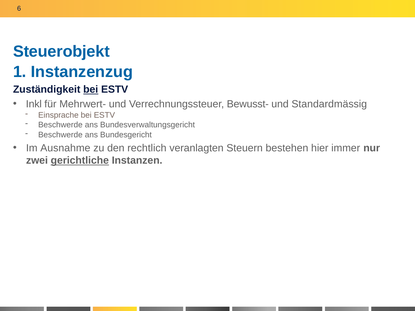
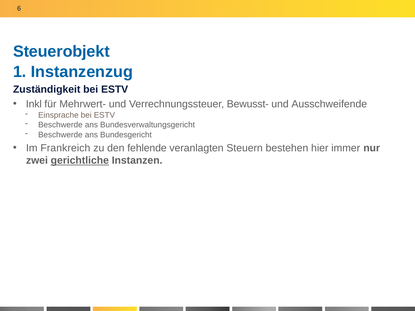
bei at (91, 90) underline: present -> none
Standardmässig: Standardmässig -> Ausschweifende
Ausnahme: Ausnahme -> Frankreich
rechtlich: rechtlich -> fehlende
